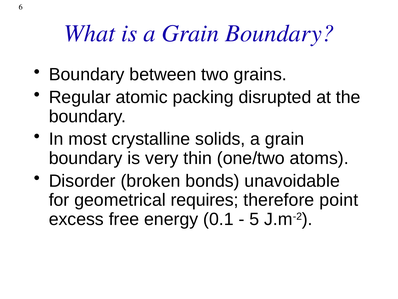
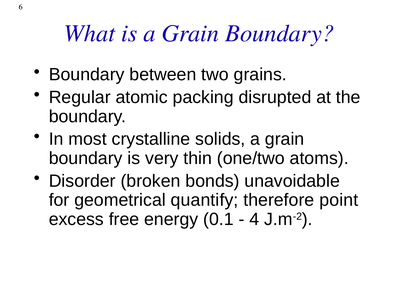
requires: requires -> quantify
5: 5 -> 4
